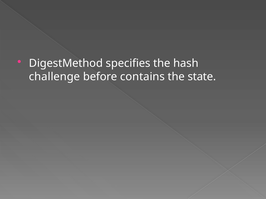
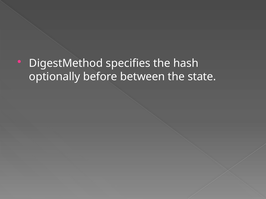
challenge: challenge -> optionally
contains: contains -> between
